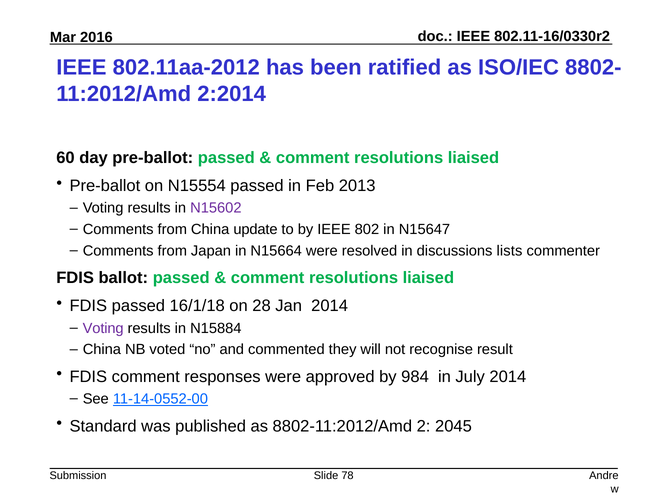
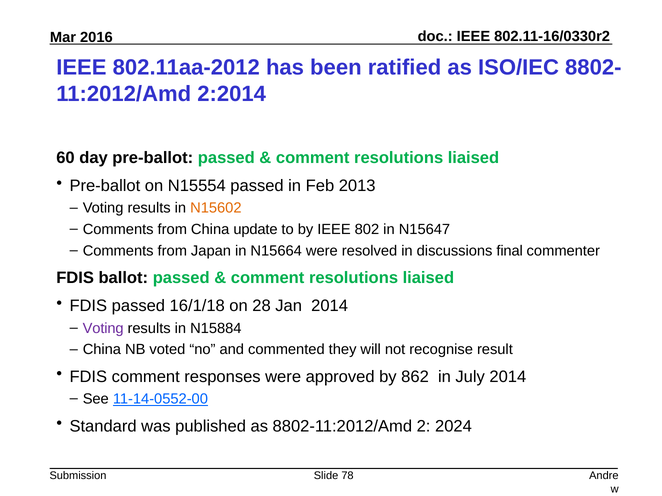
N15602 colour: purple -> orange
lists: lists -> final
984: 984 -> 862
2045: 2045 -> 2024
